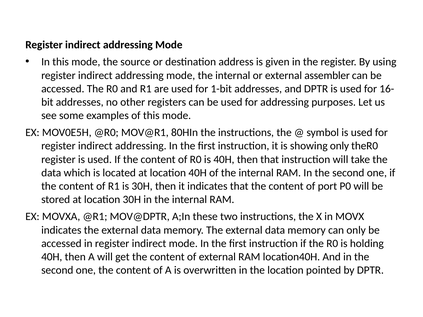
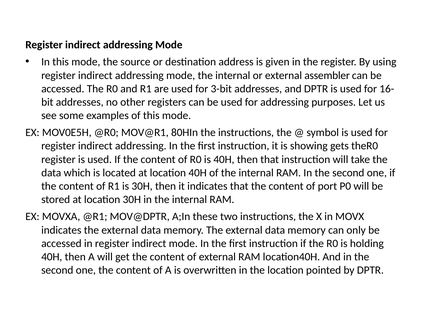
1-bit: 1-bit -> 3-bit
showing only: only -> gets
